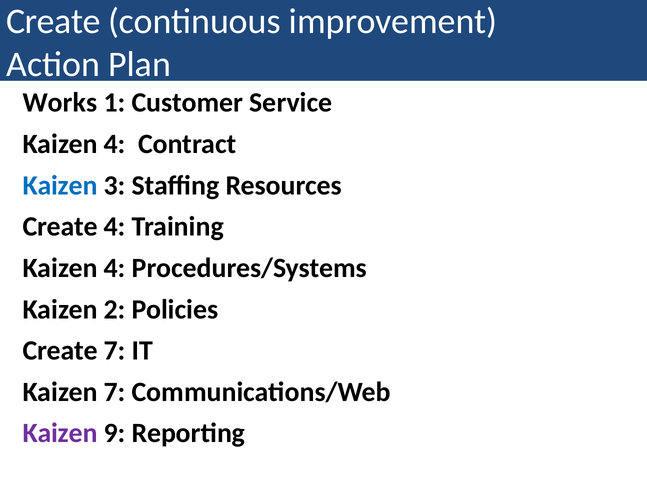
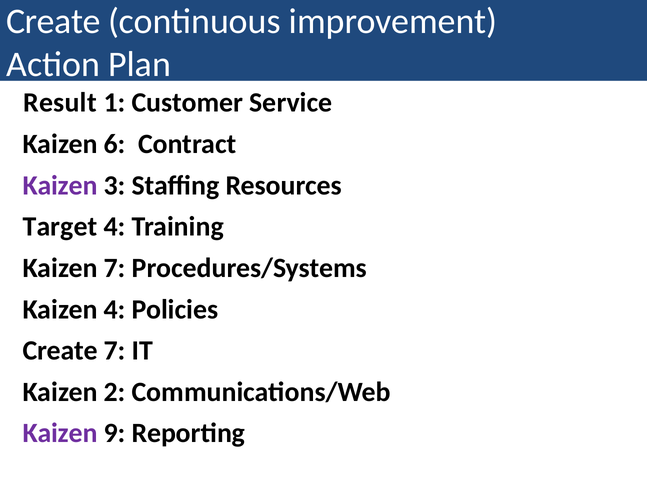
Works: Works -> Result
4 at (115, 144): 4 -> 6
Kaizen at (60, 185) colour: blue -> purple
Create at (60, 227): Create -> Target
4 at (115, 268): 4 -> 7
Kaizen 2: 2 -> 4
Kaizen 7: 7 -> 2
